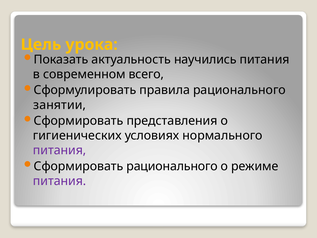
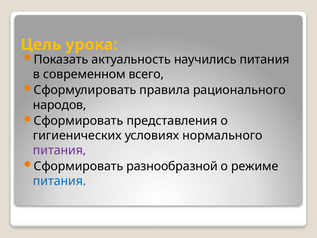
занятии: занятии -> народов
Сформировать рационального: рационального -> разнообразной
питания at (60, 181) colour: purple -> blue
